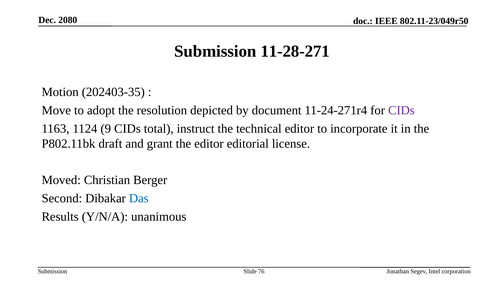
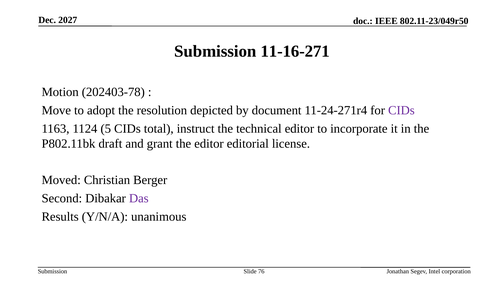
2080: 2080 -> 2027
11-28-271: 11-28-271 -> 11-16-271
202403-35: 202403-35 -> 202403-78
9: 9 -> 5
Das colour: blue -> purple
